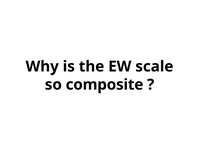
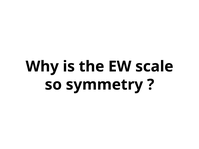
composite: composite -> symmetry
